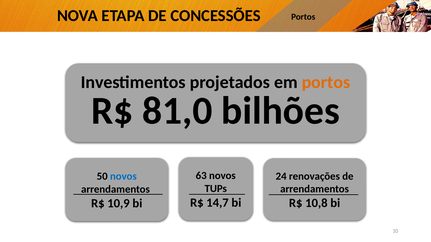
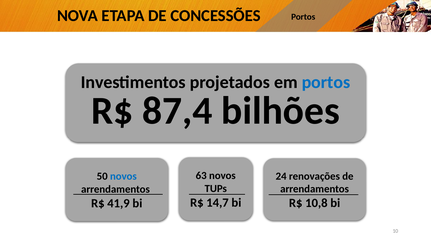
portos at (326, 82) colour: orange -> blue
81,0: 81,0 -> 87,4
10,9: 10,9 -> 41,9
